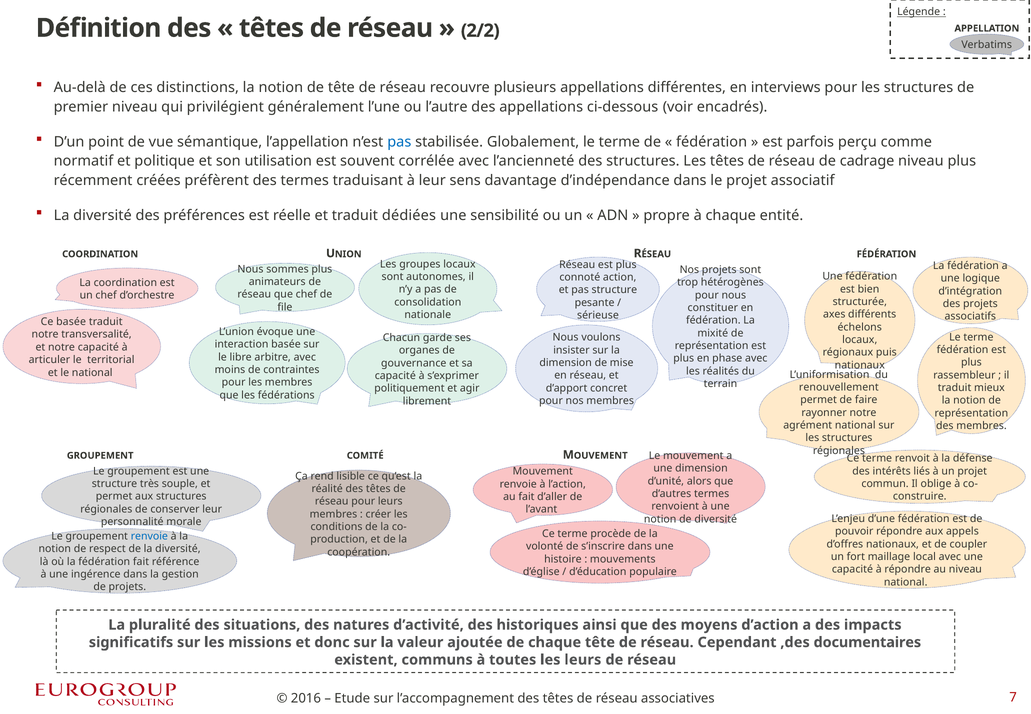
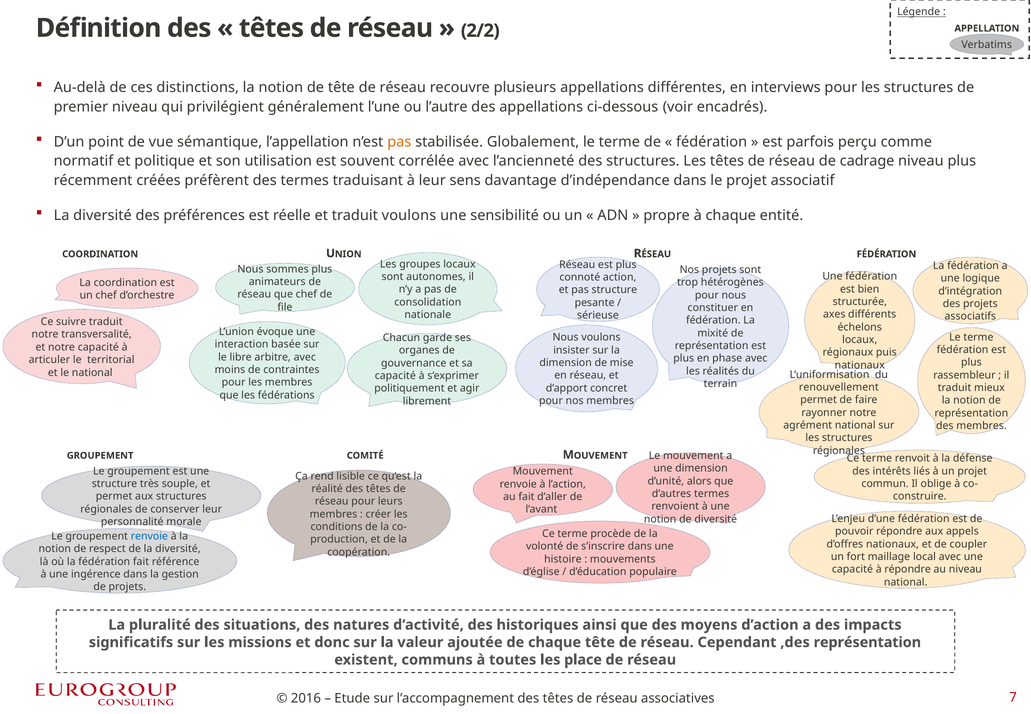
pas at (399, 142) colour: blue -> orange
traduit dédiées: dédiées -> voulons
Ce basée: basée -> suivre
,des documentaires: documentaires -> représentation
les leurs: leurs -> place
